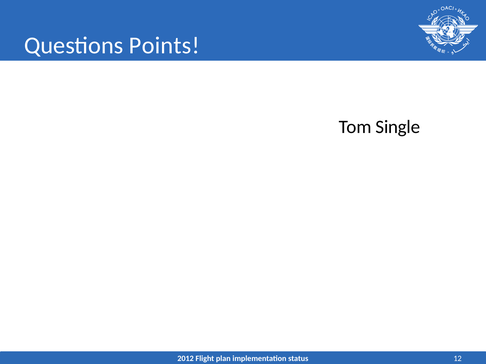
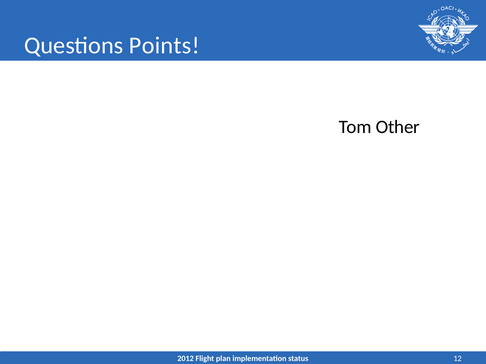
Single: Single -> Other
